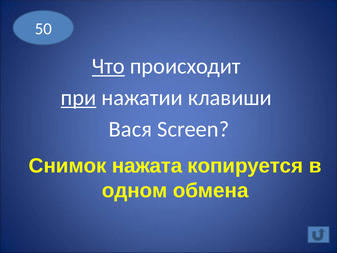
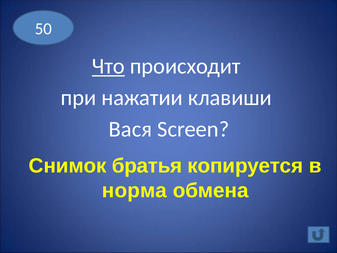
при underline: present -> none
нажата: нажата -> братья
одном: одном -> норма
